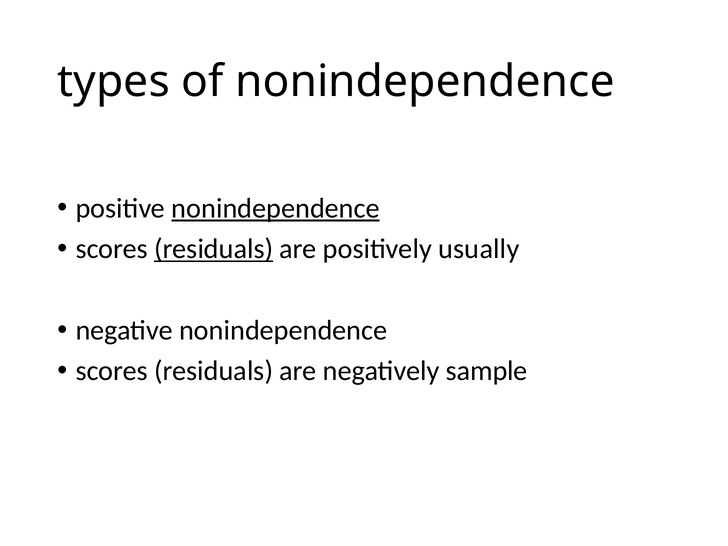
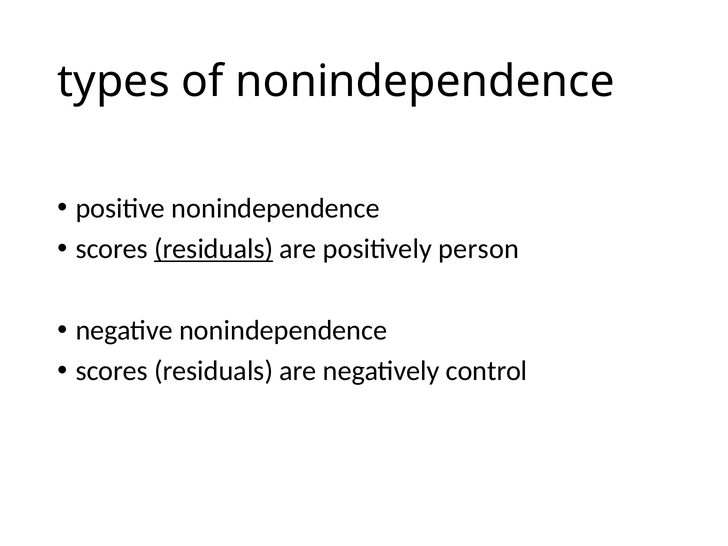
nonindependence at (276, 208) underline: present -> none
usually: usually -> person
sample: sample -> control
